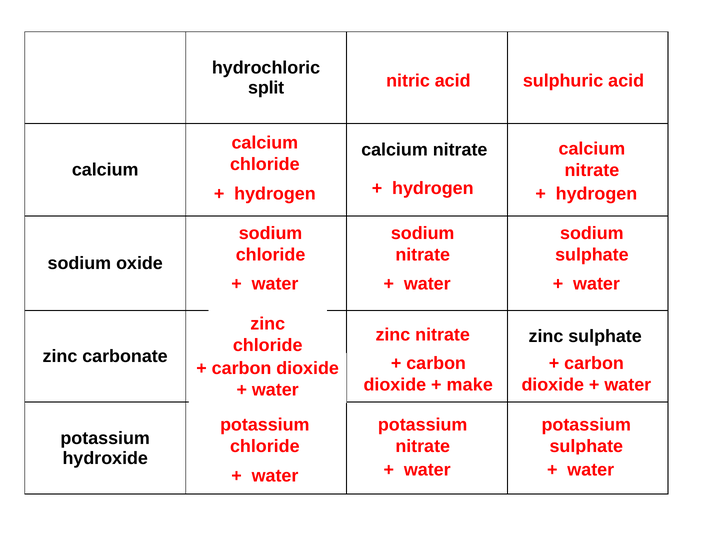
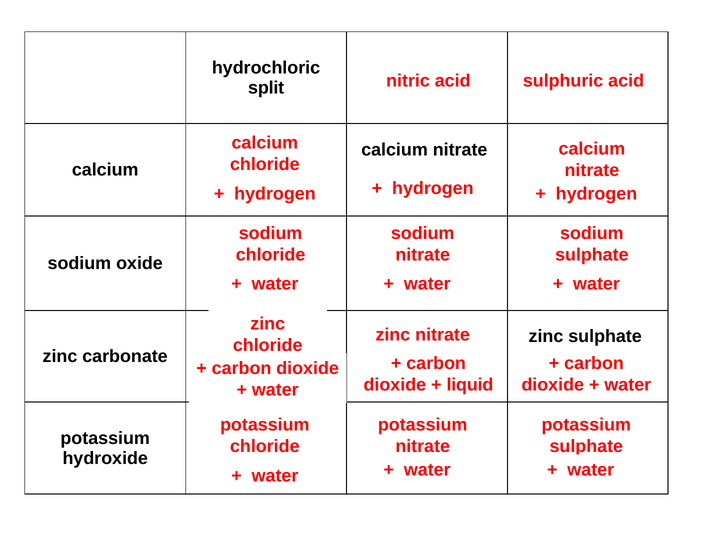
make: make -> liquid
